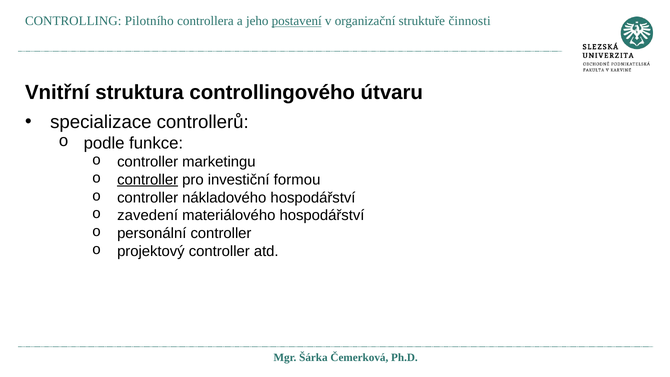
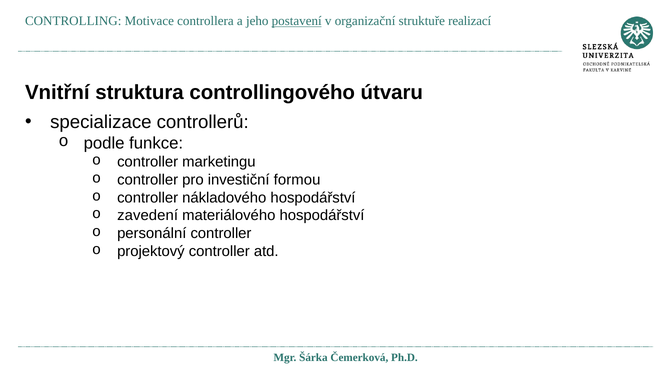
Pilotního: Pilotního -> Motivace
činnosti: činnosti -> realizací
controller at (148, 180) underline: present -> none
